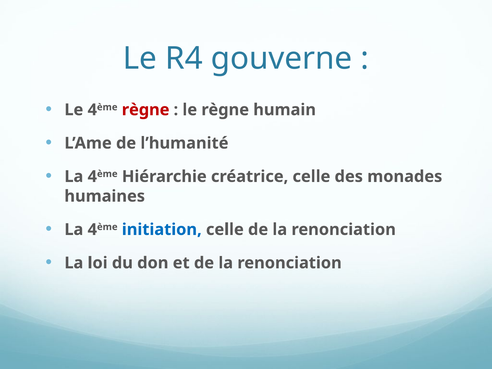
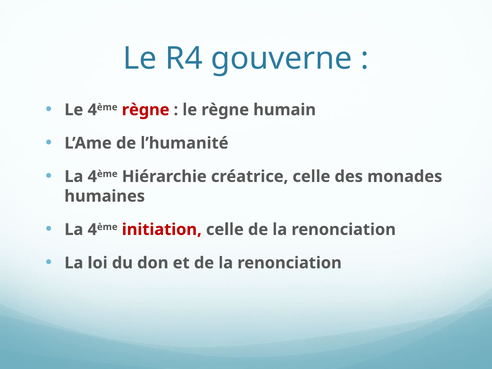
initiation colour: blue -> red
